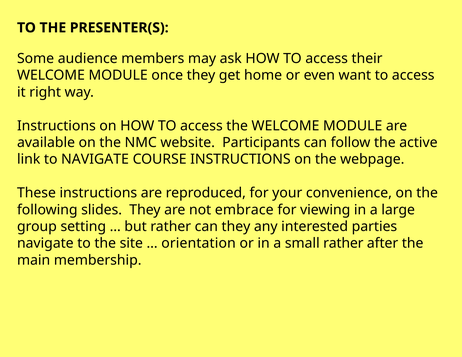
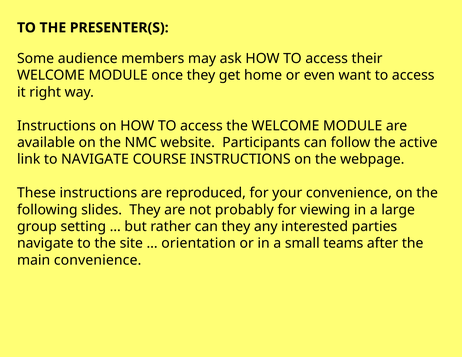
embrace: embrace -> probably
small rather: rather -> teams
main membership: membership -> convenience
